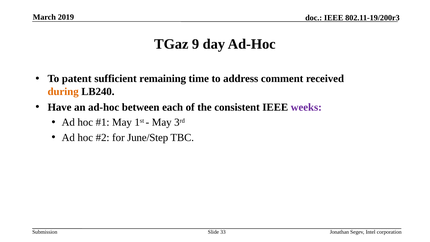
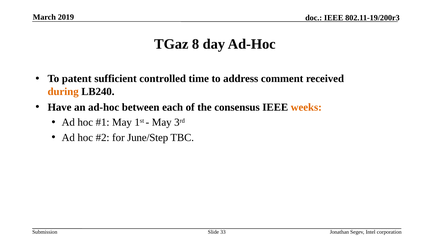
9: 9 -> 8
remaining: remaining -> controlled
consistent: consistent -> consensus
weeks colour: purple -> orange
